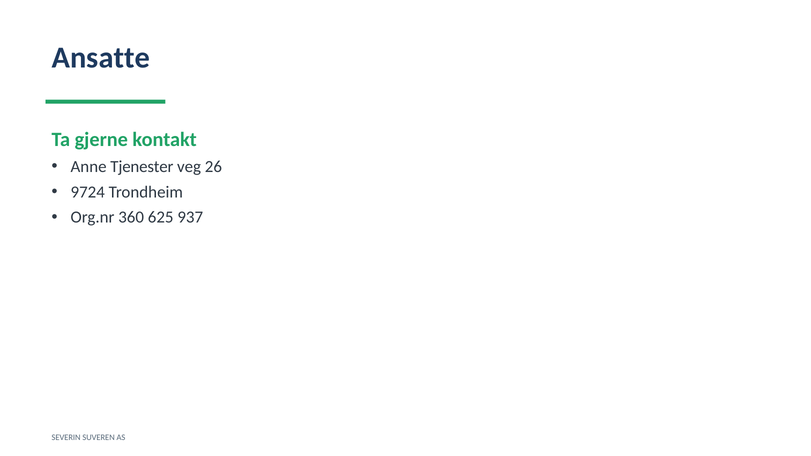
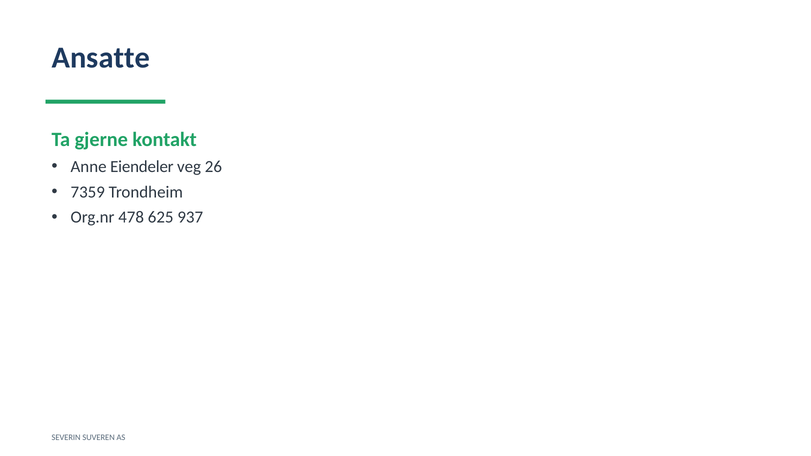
Tjenester: Tjenester -> Eiendeler
9724: 9724 -> 7359
360: 360 -> 478
